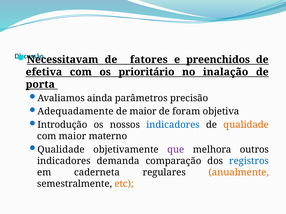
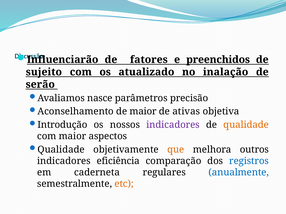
Necessitavam: Necessitavam -> Influenciarão
efetiva: efetiva -> sujeito
prioritário: prioritário -> atualizado
porta: porta -> serão
ainda: ainda -> nasce
Adequadamente: Adequadamente -> Aconselhamento
foram: foram -> ativas
indicadores at (173, 125) colour: blue -> purple
materno: materno -> aspectos
que colour: purple -> orange
demanda: demanda -> eficiência
anualmente colour: orange -> blue
